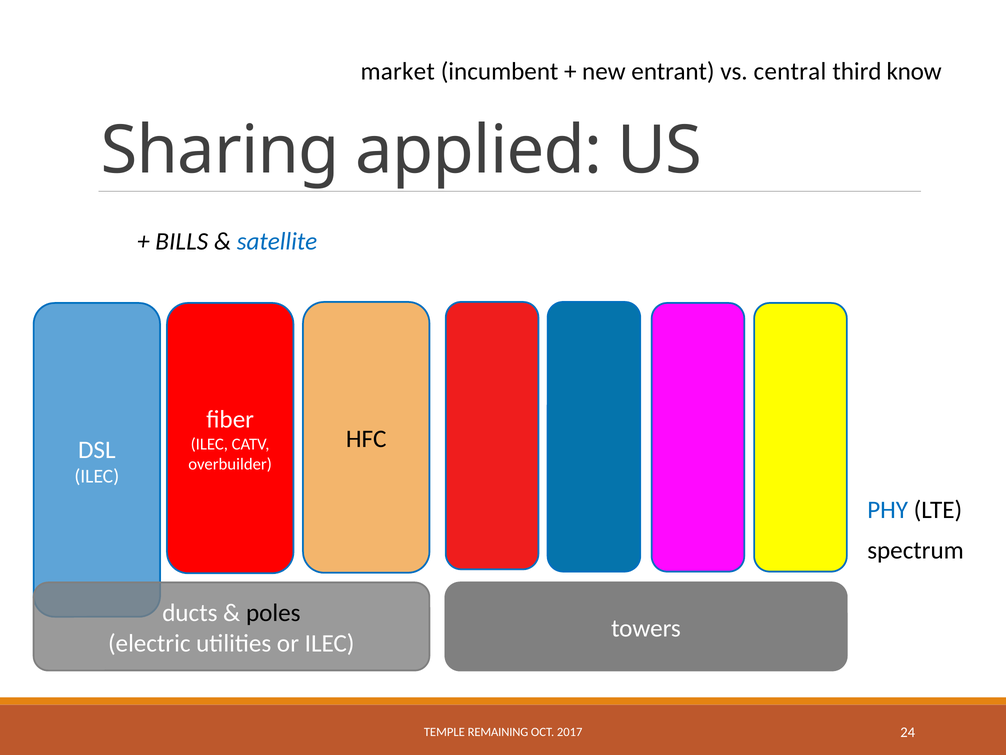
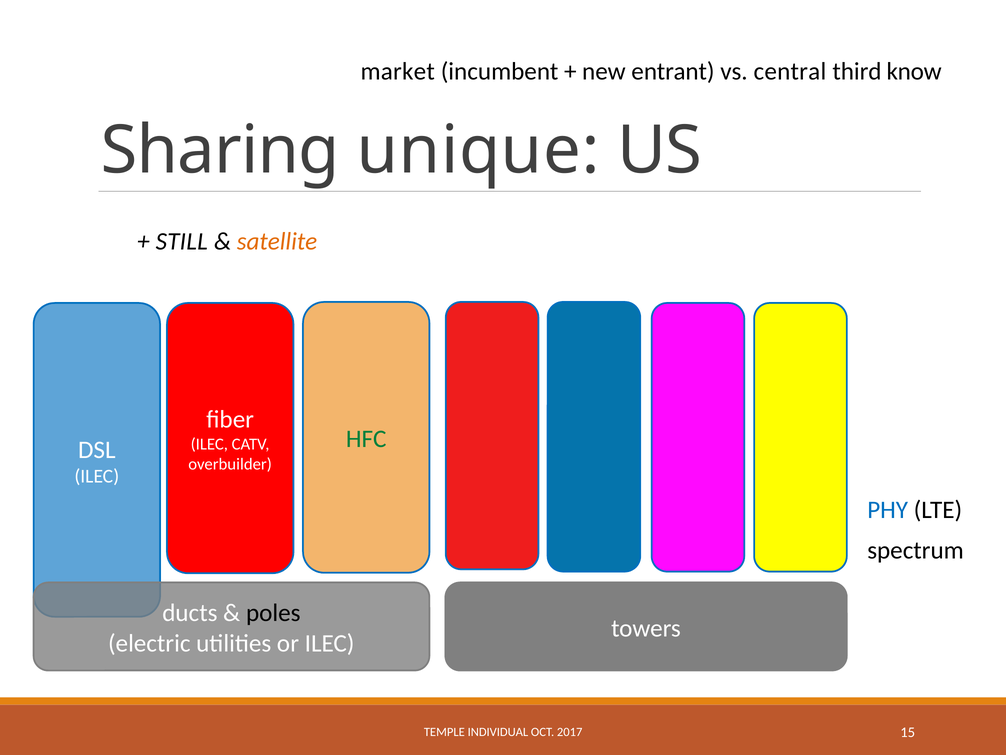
applied: applied -> unique
BILLS: BILLS -> STILL
satellite colour: blue -> orange
HFC colour: black -> green
REMAINING: REMAINING -> INDIVIDUAL
24: 24 -> 15
